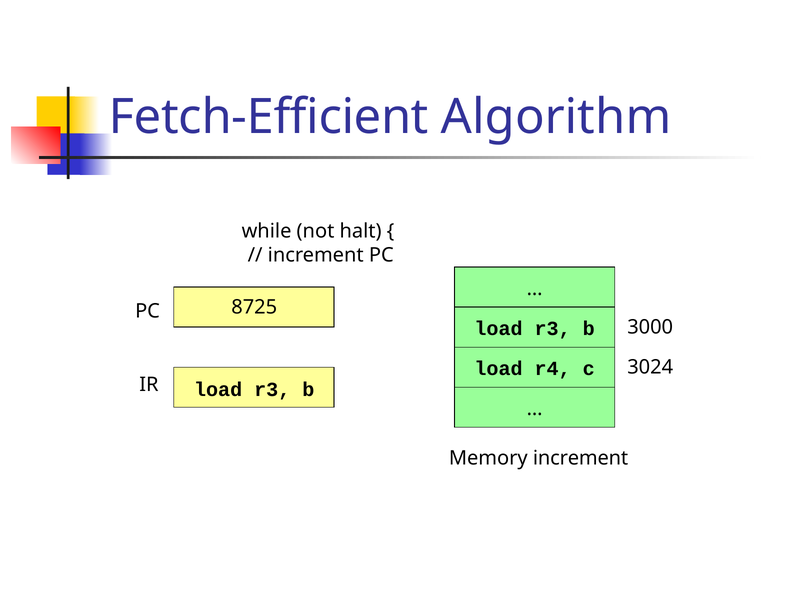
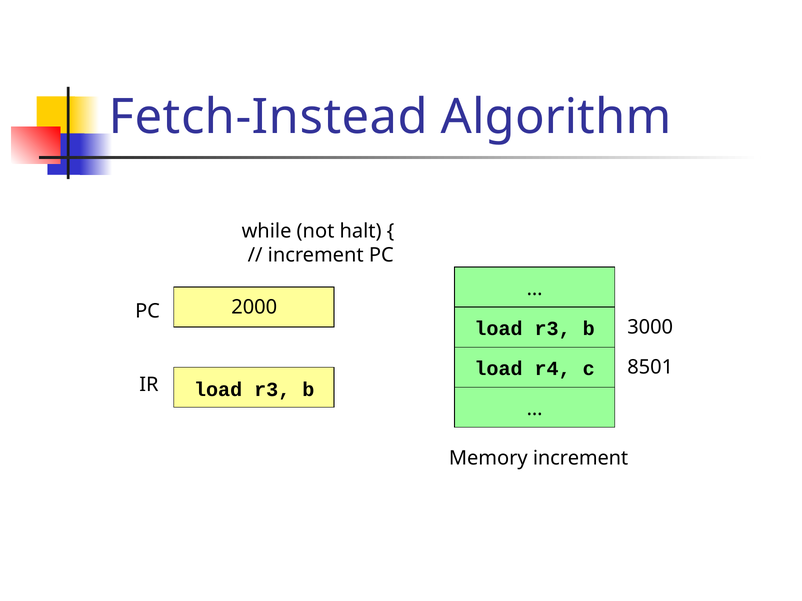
Fetch-Efficient: Fetch-Efficient -> Fetch-Instead
8725: 8725 -> 2000
3024: 3024 -> 8501
